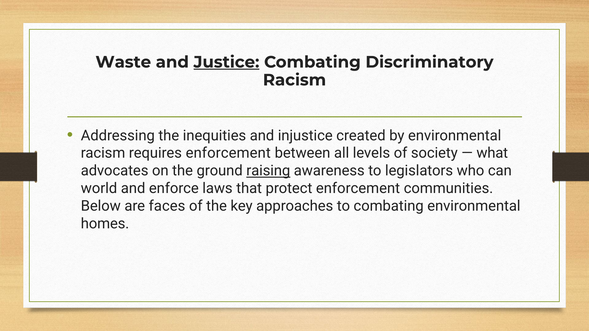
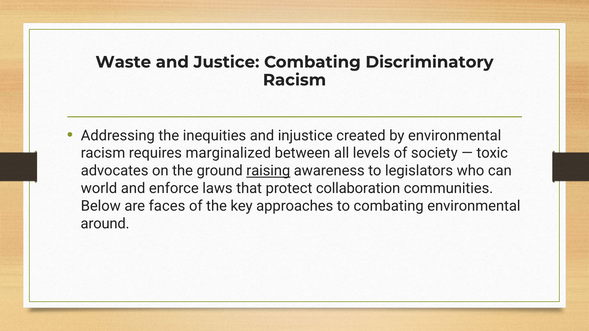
Justice underline: present -> none
requires enforcement: enforcement -> marginalized
what: what -> toxic
protect enforcement: enforcement -> collaboration
homes: homes -> around
